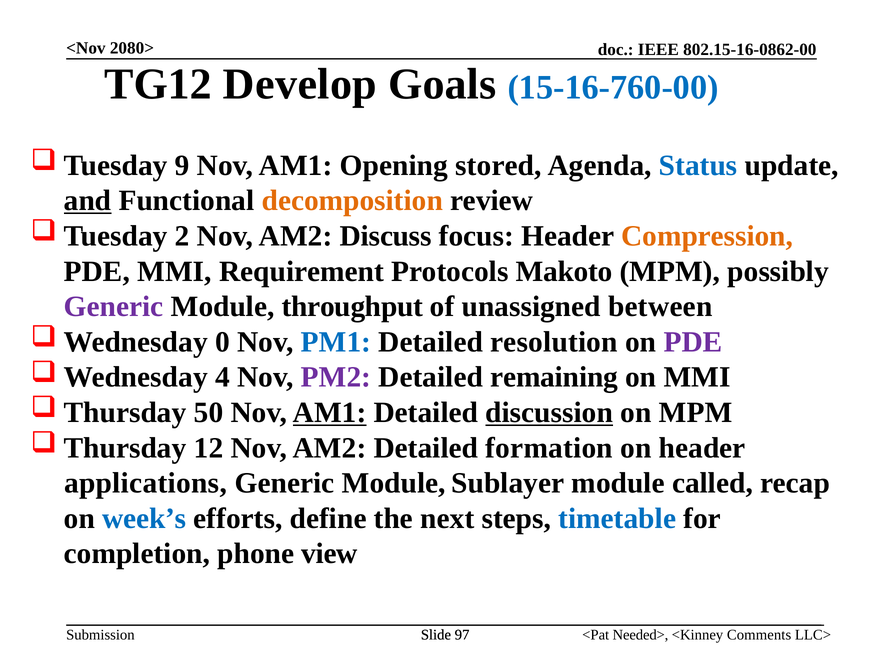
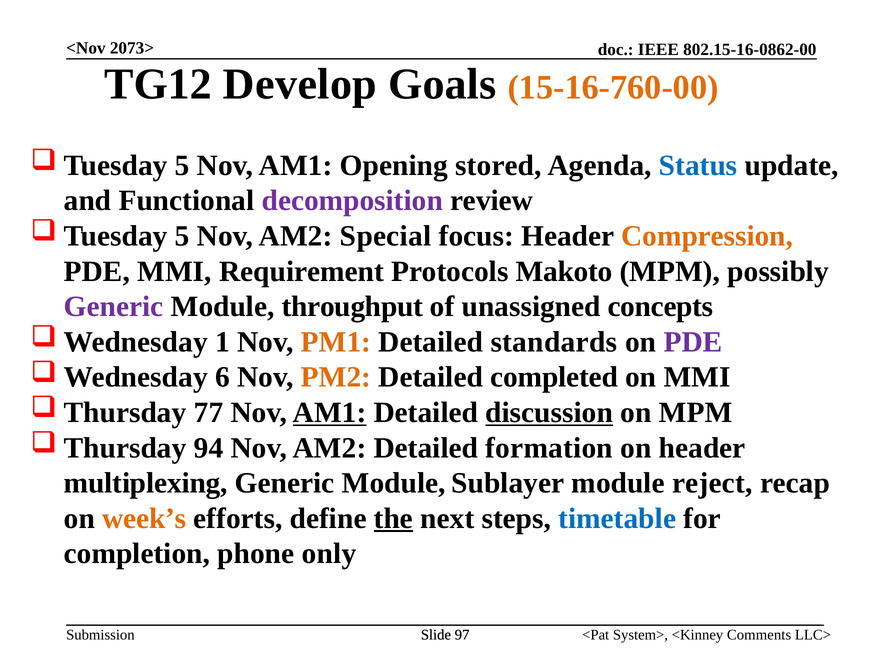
2080>: 2080> -> 2073>
15-16-760-00 colour: blue -> orange
9 at (182, 165): 9 -> 5
and underline: present -> none
decomposition colour: orange -> purple
2 at (182, 236): 2 -> 5
Discuss: Discuss -> Special
between: between -> concepts
0: 0 -> 1
PM1 colour: blue -> orange
resolution: resolution -> standards
4: 4 -> 6
PM2 colour: purple -> orange
remaining: remaining -> completed
50: 50 -> 77
12: 12 -> 94
applications: applications -> multiplexing
called: called -> reject
week’s colour: blue -> orange
the underline: none -> present
view: view -> only
Needed>: Needed> -> System>
